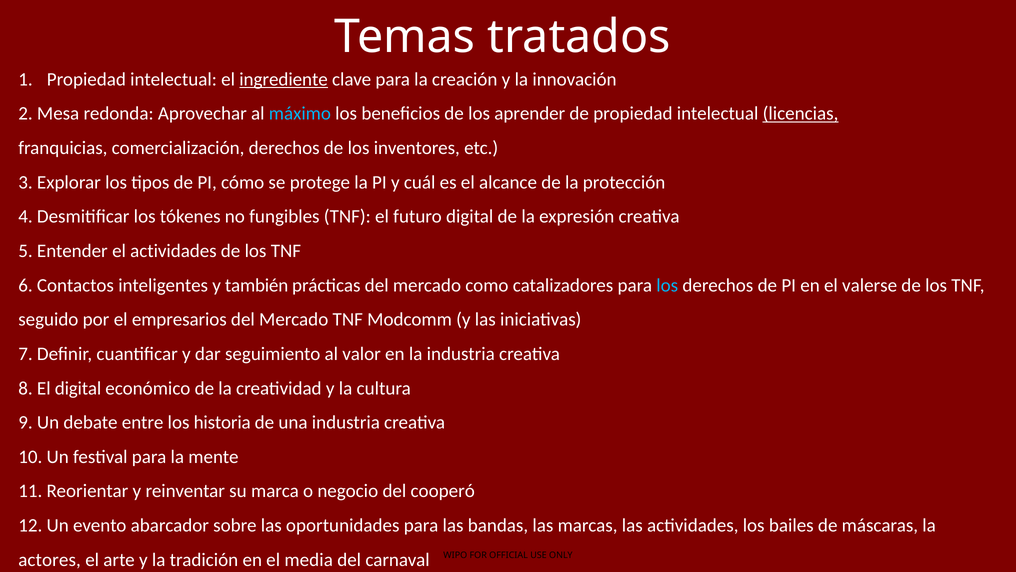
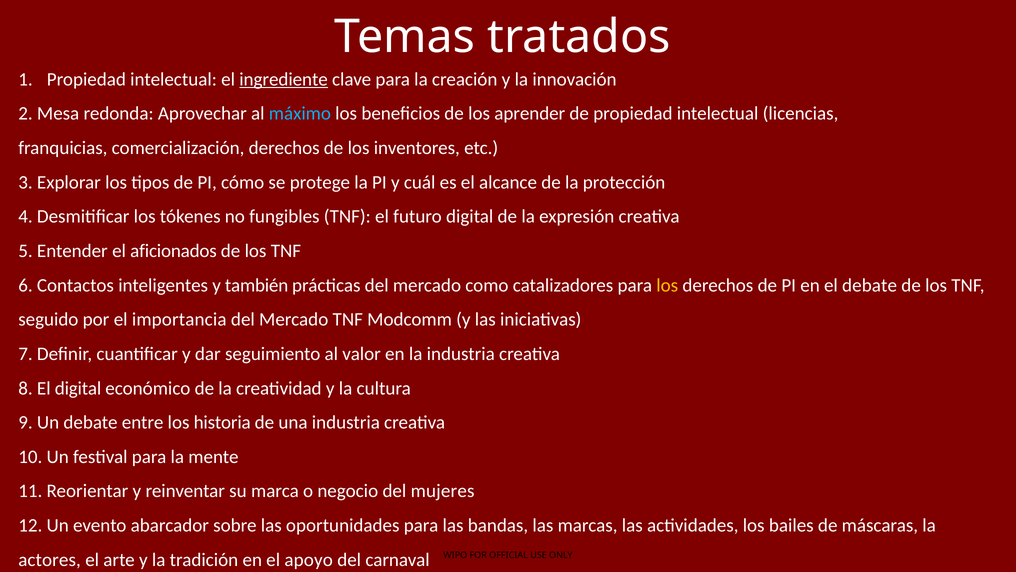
licencias underline: present -> none
el actividades: actividades -> aficionados
los at (667, 285) colour: light blue -> yellow
el valerse: valerse -> debate
empresarios: empresarios -> importancia
cooperó: cooperó -> mujeres
media: media -> apoyo
